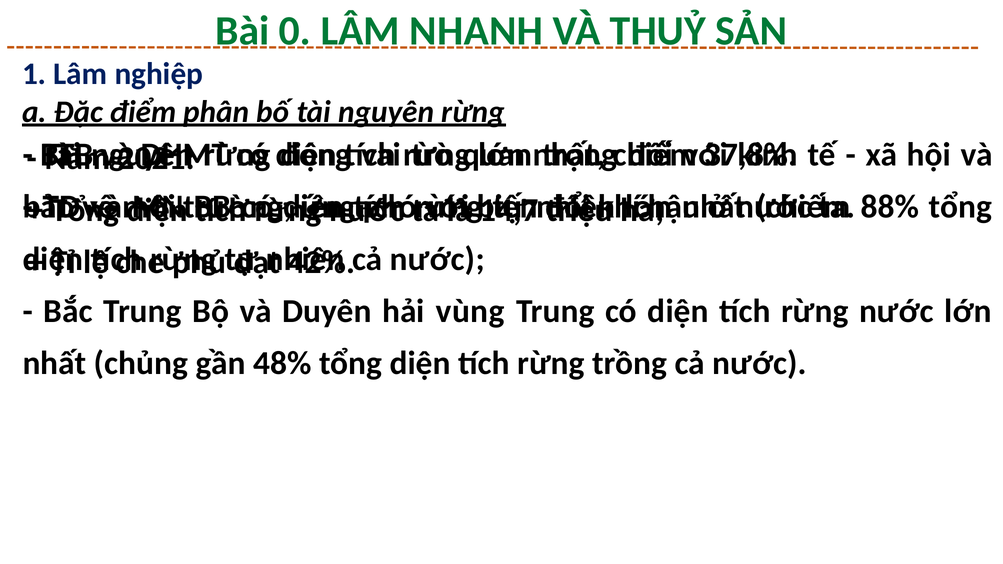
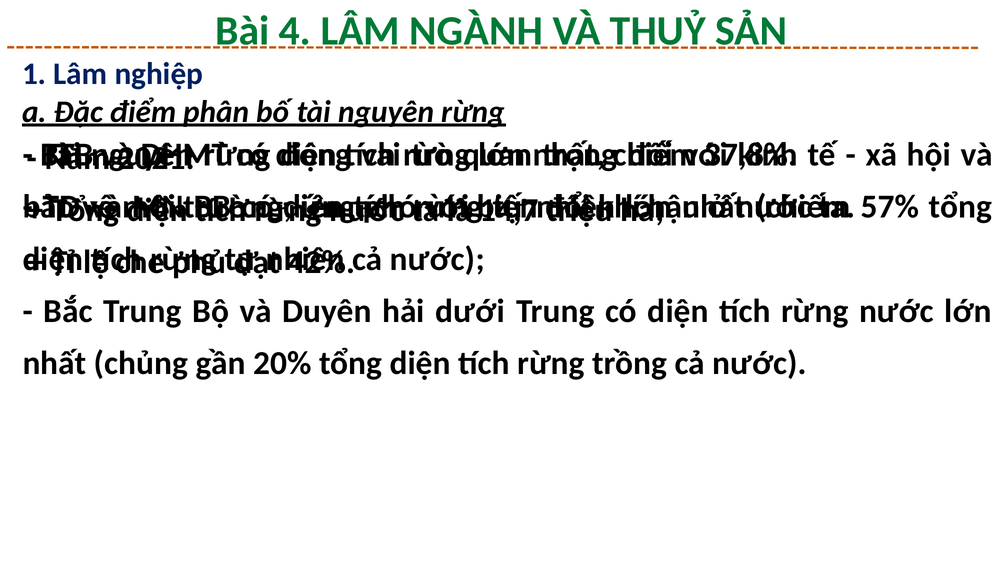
0: 0 -> 4
NHANH: NHANH -> NGÀNH
88%: 88% -> 57%
vùng: vùng -> dưới
48%: 48% -> 20%
